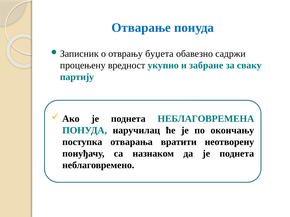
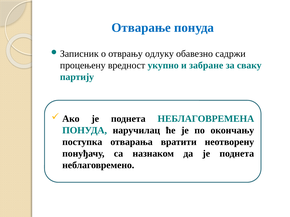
буџета: буџета -> одлуку
